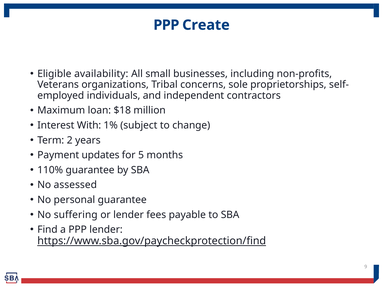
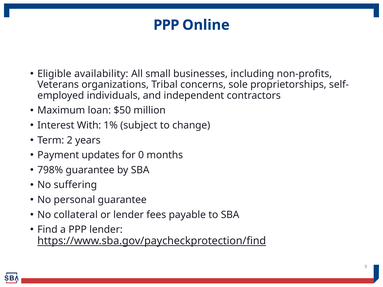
Create: Create -> Online
$18: $18 -> $50
5: 5 -> 0
110%: 110% -> 798%
assessed: assessed -> suffering
suffering: suffering -> collateral
